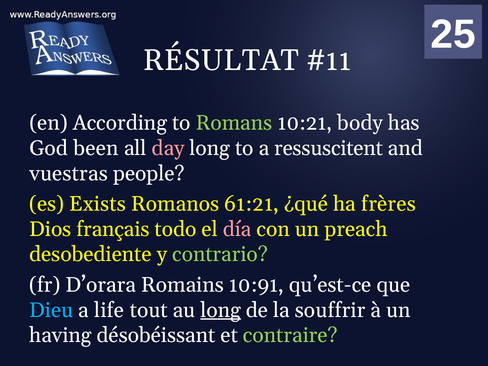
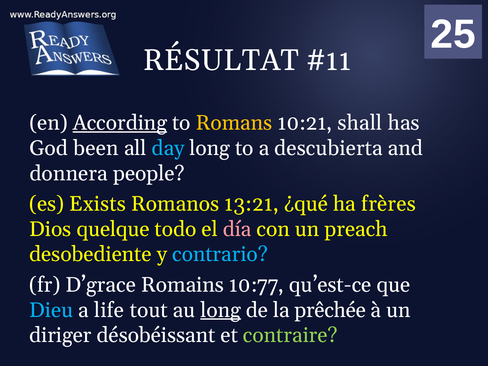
According underline: none -> present
Romans colour: light green -> yellow
body: body -> shall
day colour: pink -> light blue
ressuscitent: ressuscitent -> descubierta
vuestras: vuestras -> donnera
61:21: 61:21 -> 13:21
français: français -> quelque
contrario colour: light green -> light blue
D’orara: D’orara -> D’grace
10:91: 10:91 -> 10:77
souffrir: souffrir -> prêchée
having: having -> diriger
